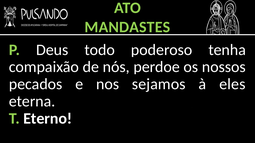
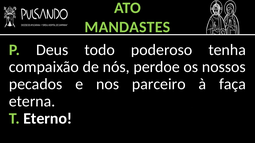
sejamos: sejamos -> parceiro
eles: eles -> faça
